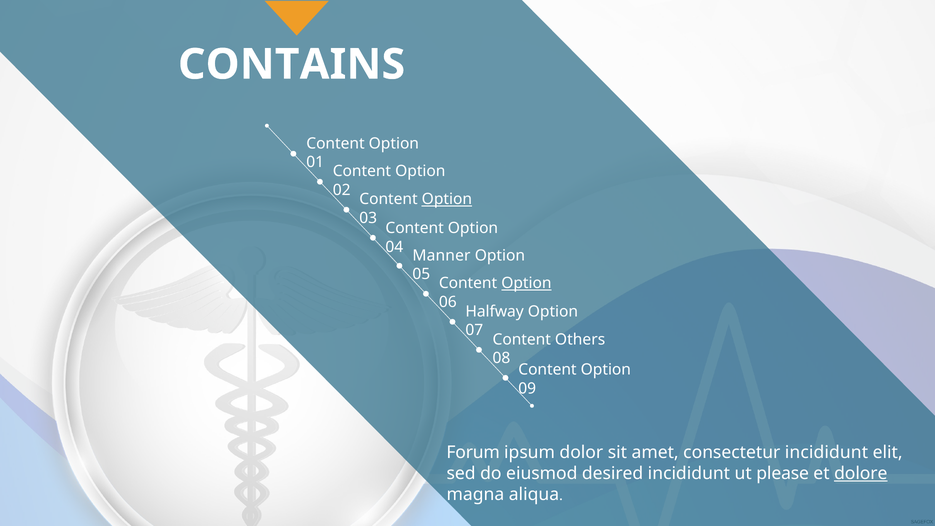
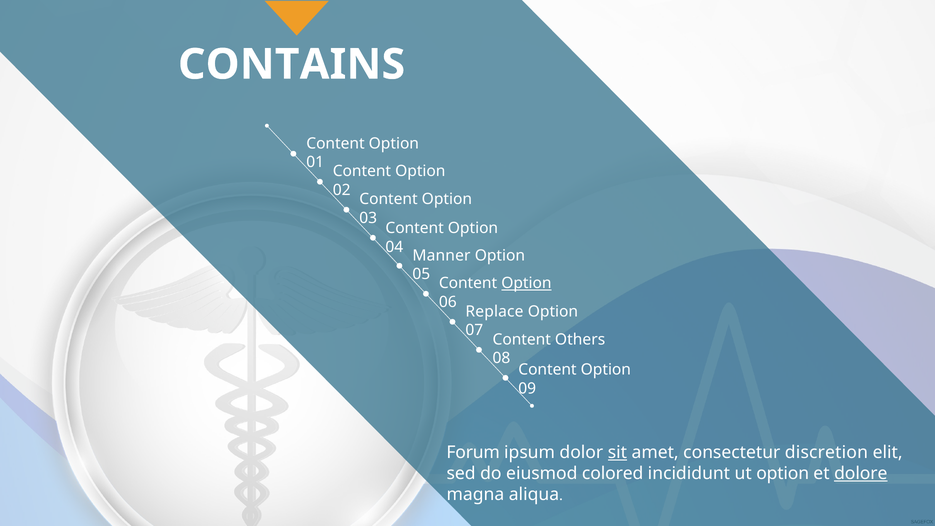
Option at (447, 199) underline: present -> none
Halfway: Halfway -> Replace
sit underline: none -> present
consectetur incididunt: incididunt -> discretion
desired: desired -> colored
ut please: please -> option
